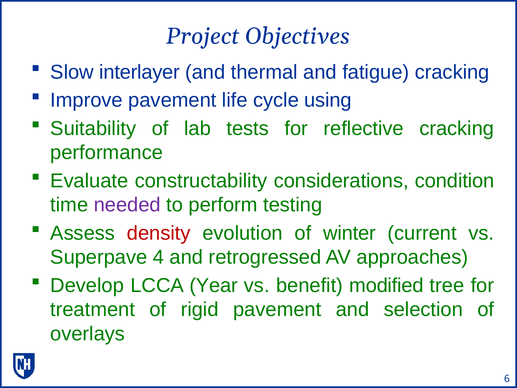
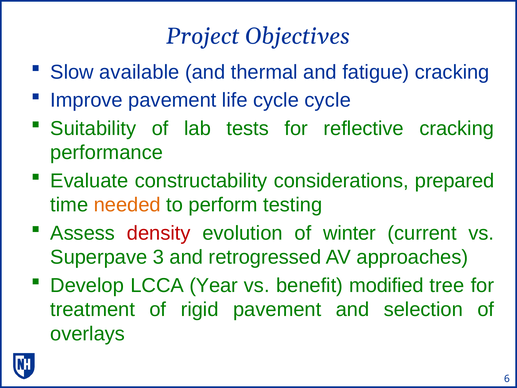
interlayer: interlayer -> available
cycle using: using -> cycle
condition: condition -> prepared
needed colour: purple -> orange
4: 4 -> 3
